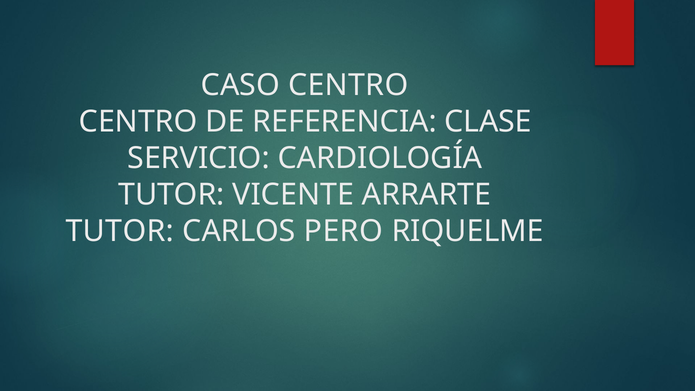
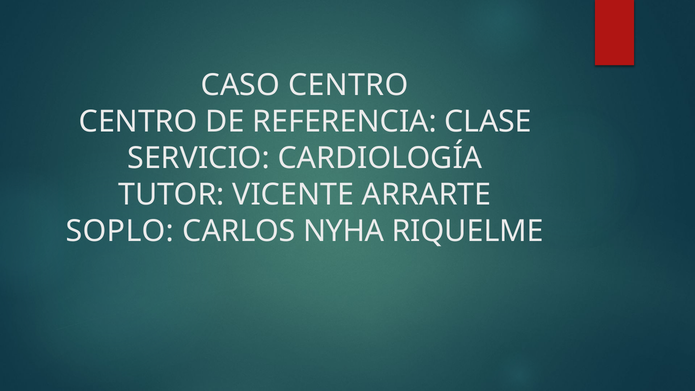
TUTOR at (120, 231): TUTOR -> SOPLO
PERO: PERO -> NYHA
